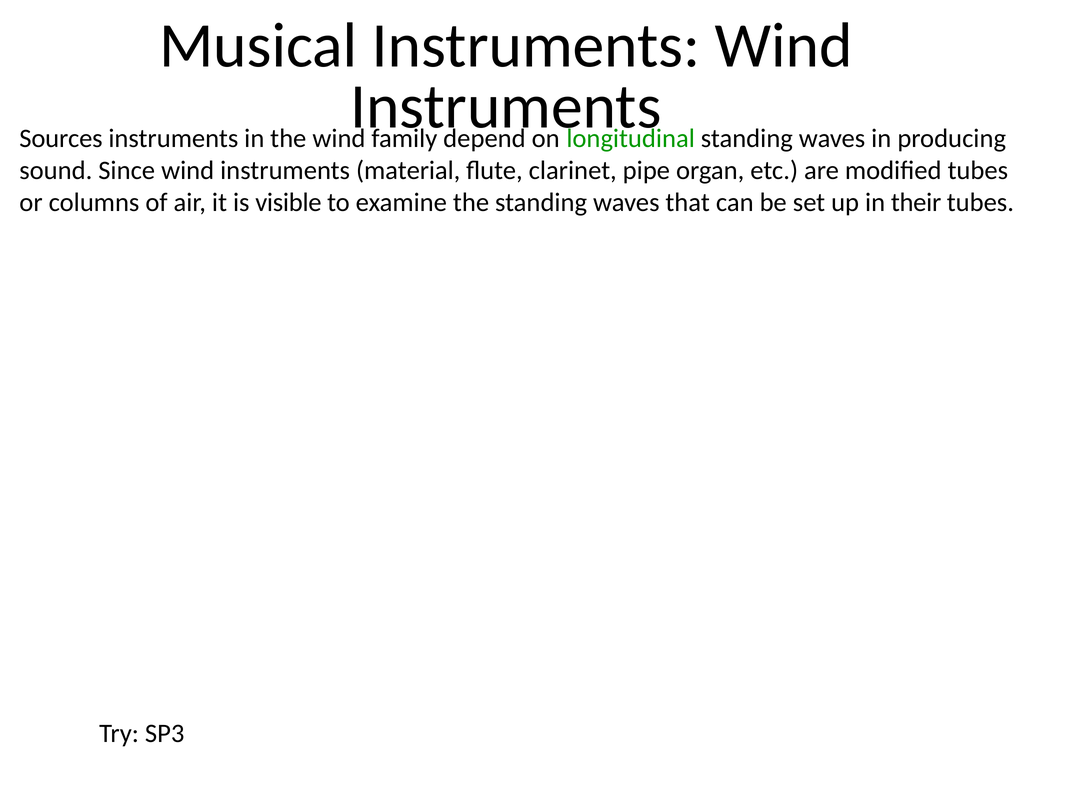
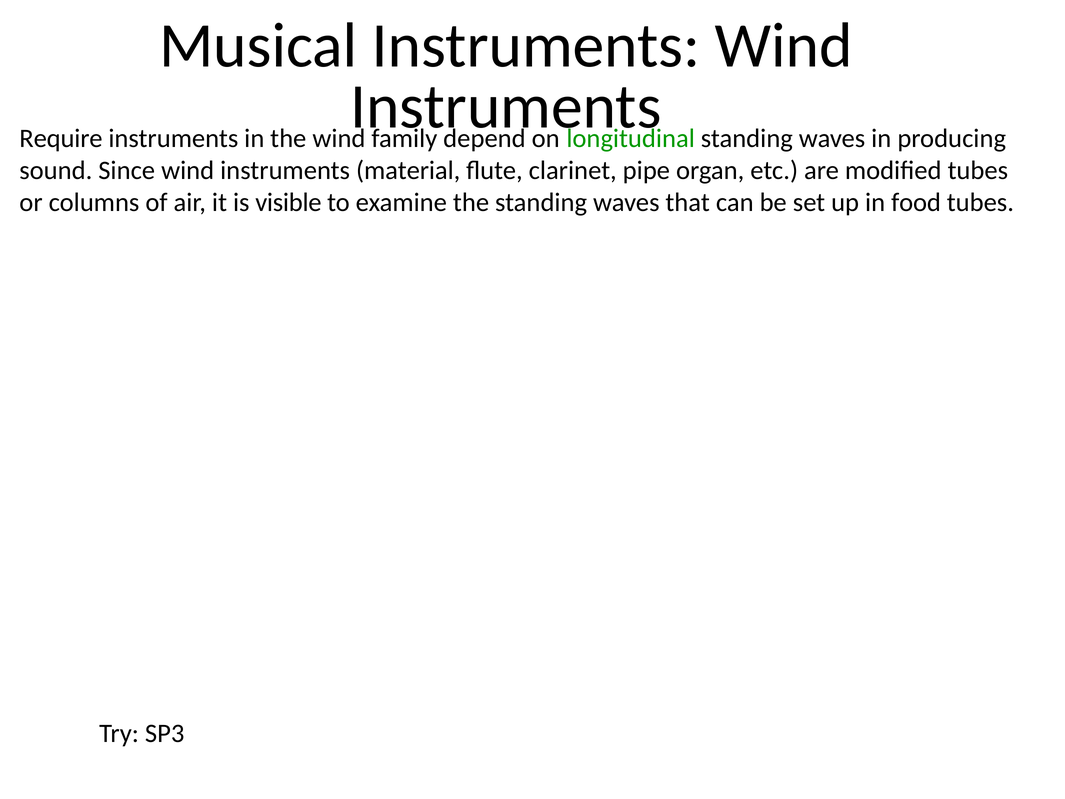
Sources: Sources -> Require
their: their -> food
